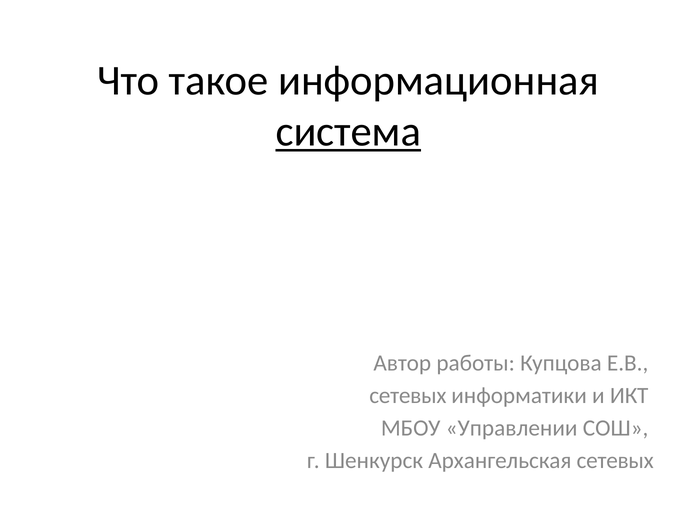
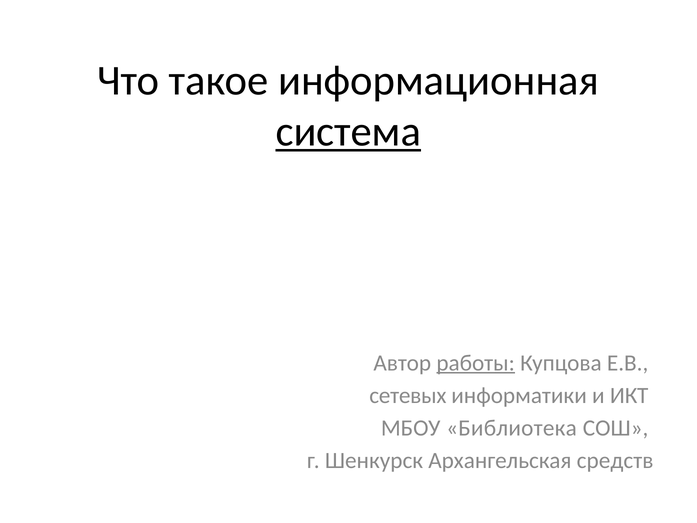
работы underline: none -> present
Управлении: Управлении -> Библиотека
Архангельская сетевых: сетевых -> средств
